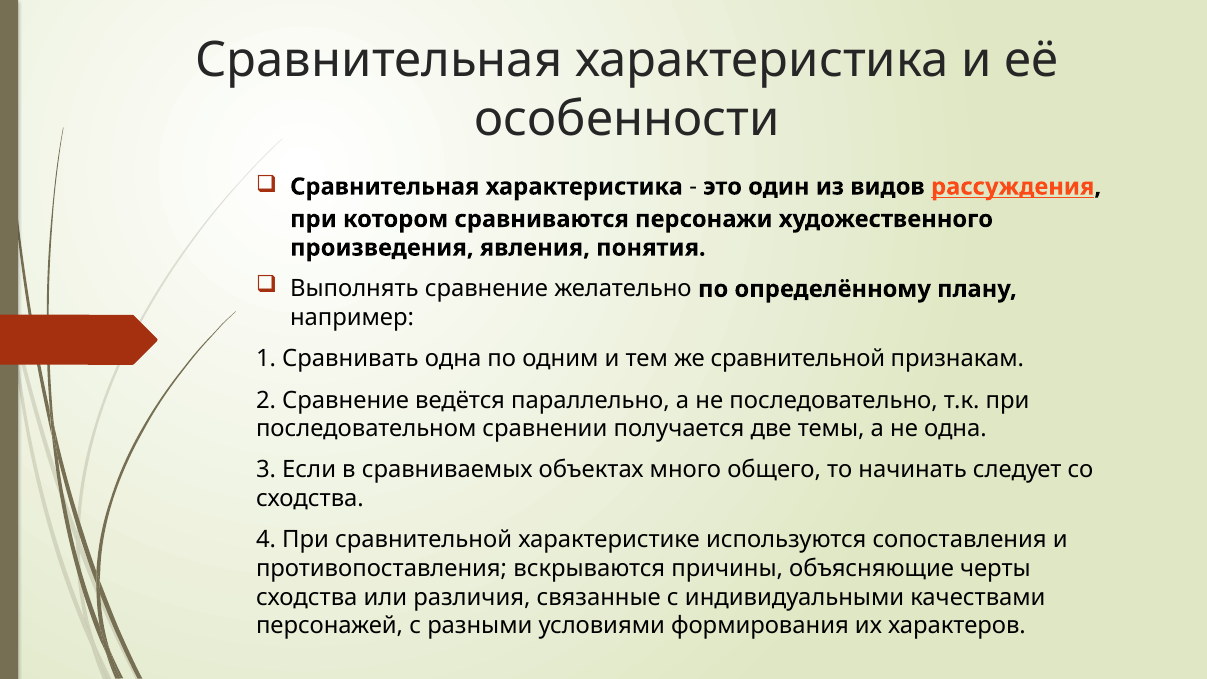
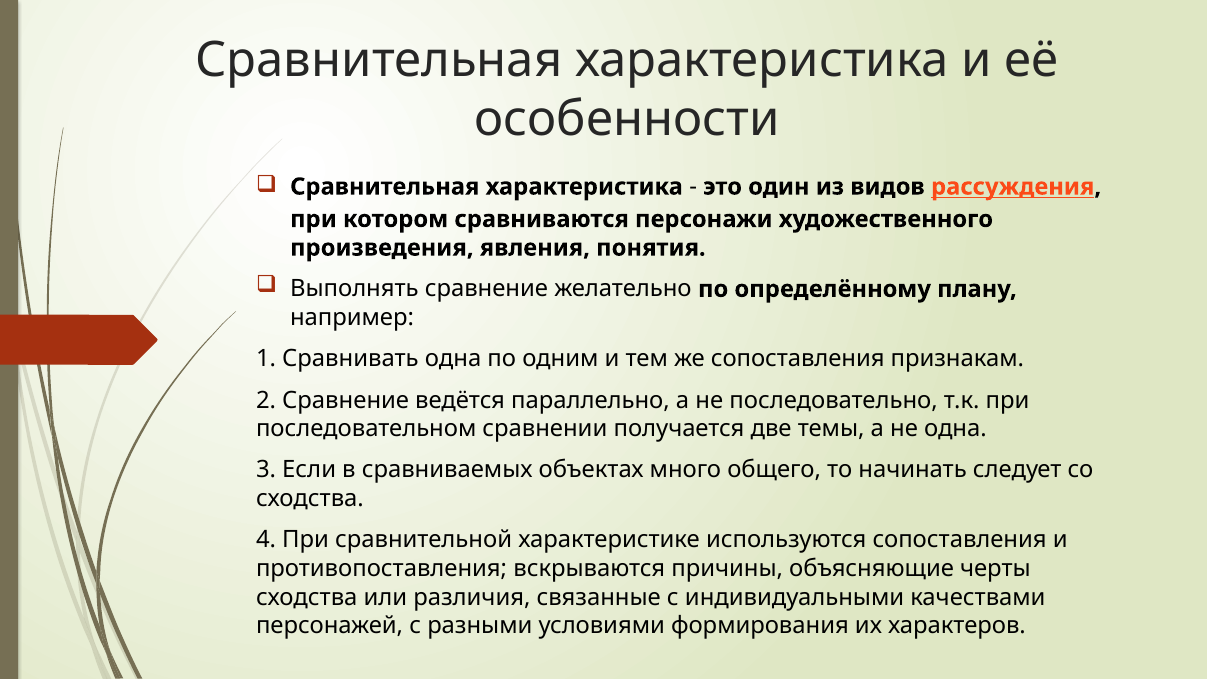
же сравнительной: сравнительной -> сопоставления
